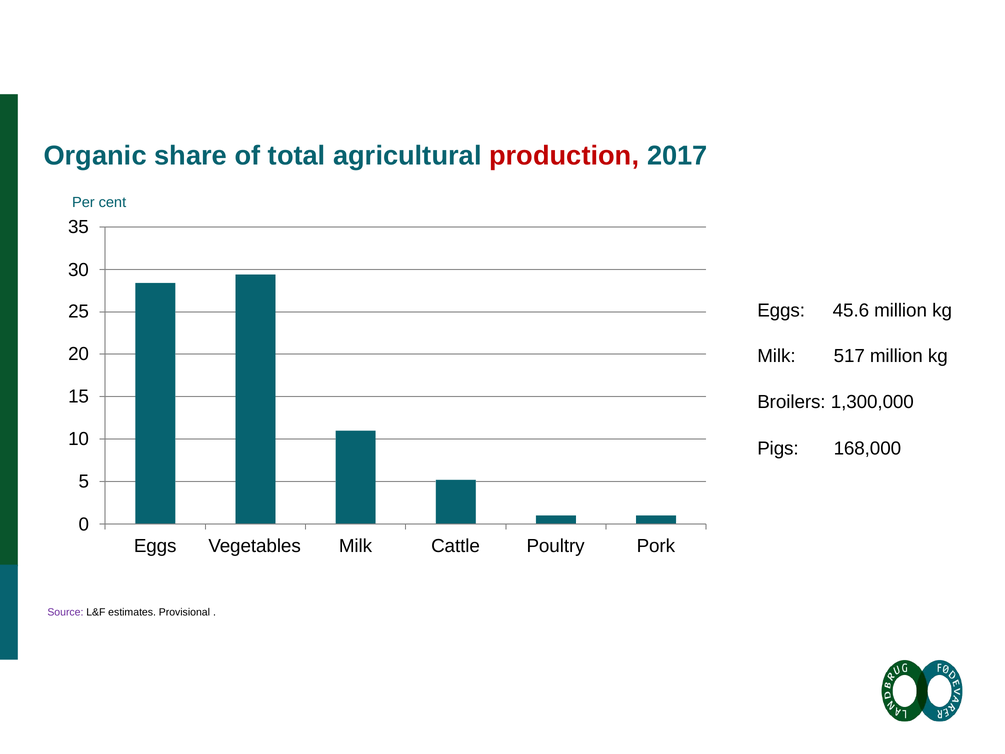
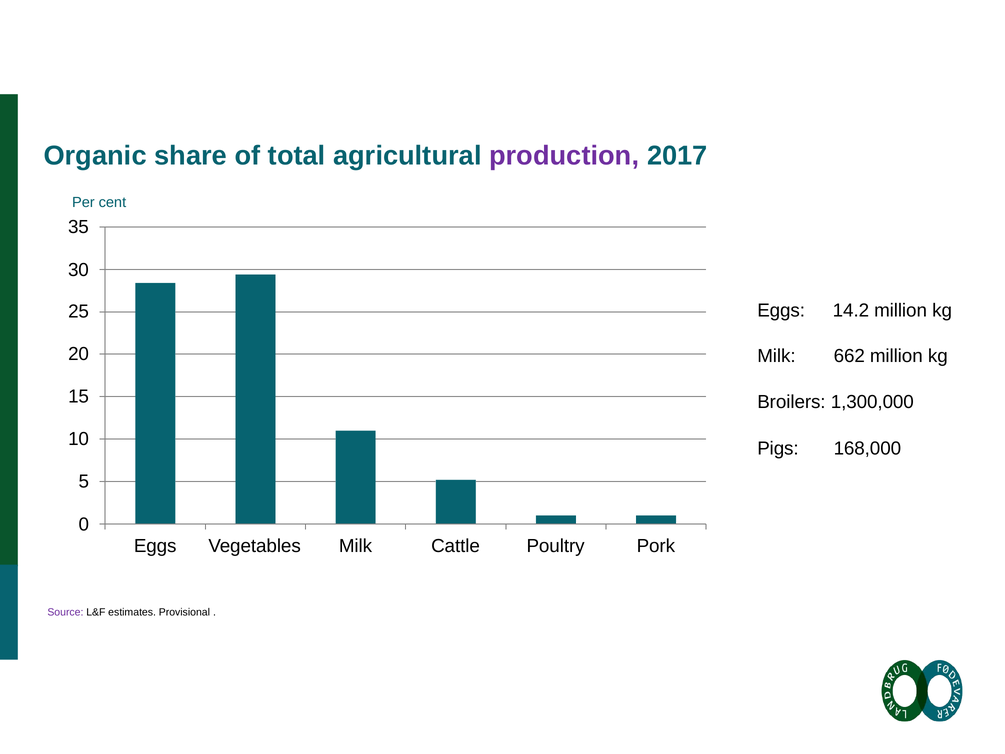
production colour: red -> purple
45.6: 45.6 -> 14.2
517: 517 -> 662
